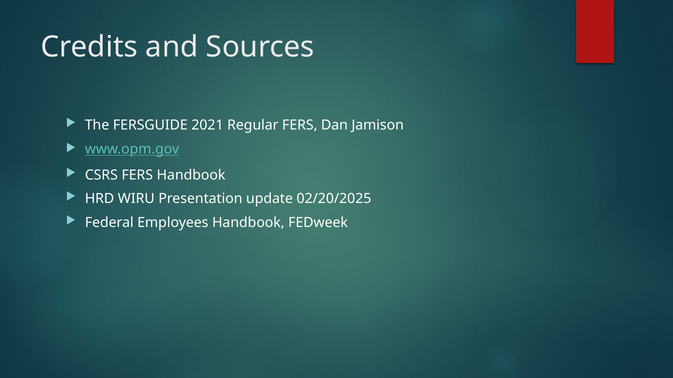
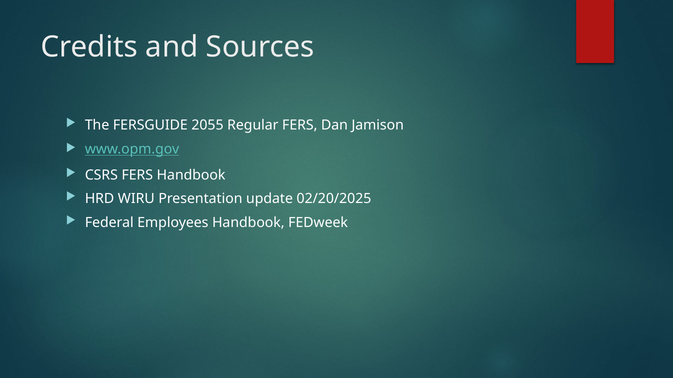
2021: 2021 -> 2055
